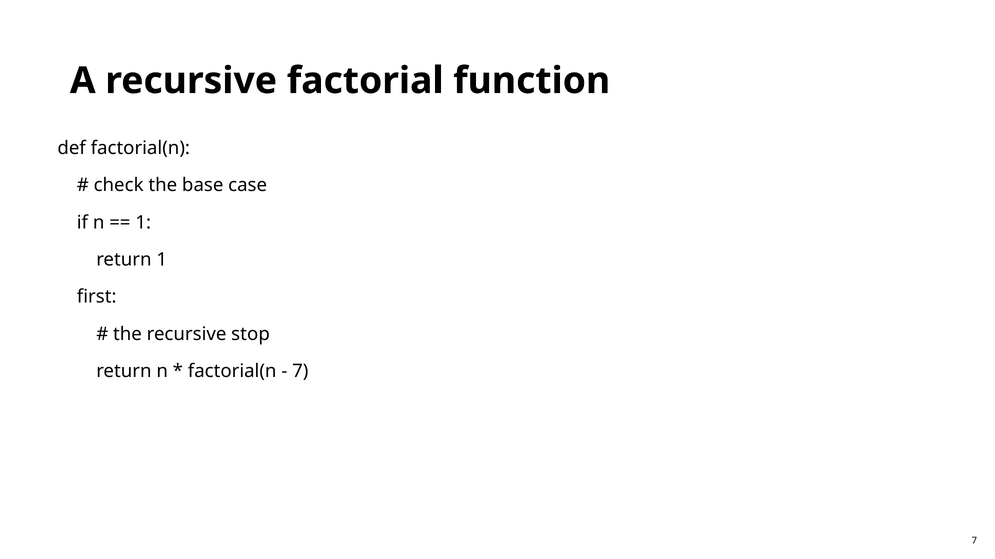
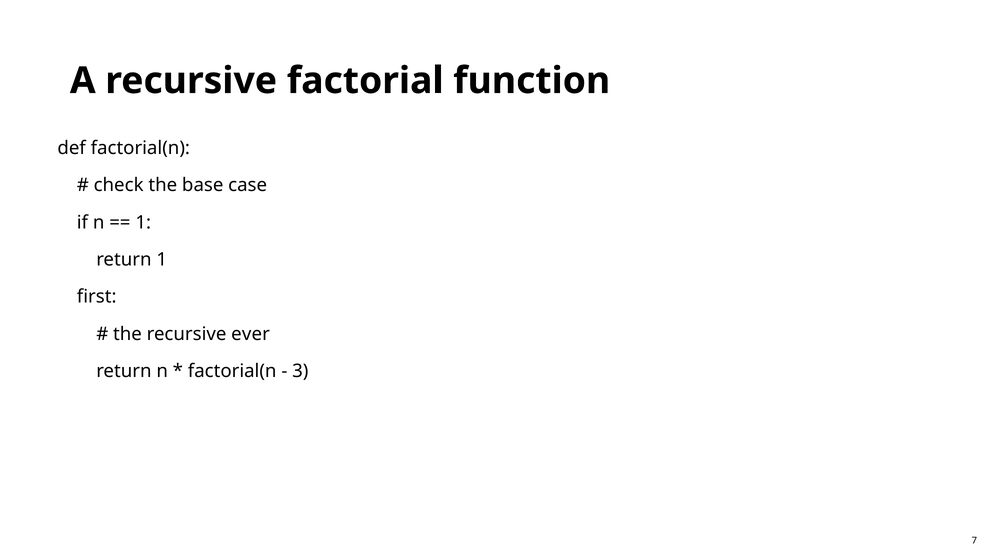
stop: stop -> ever
7 at (300, 372): 7 -> 3
